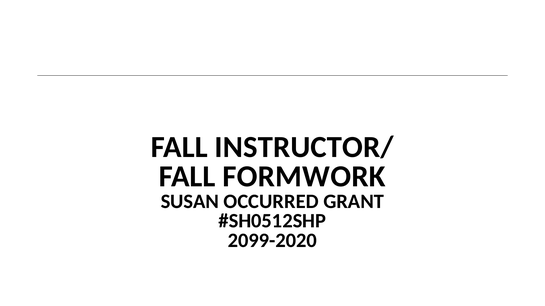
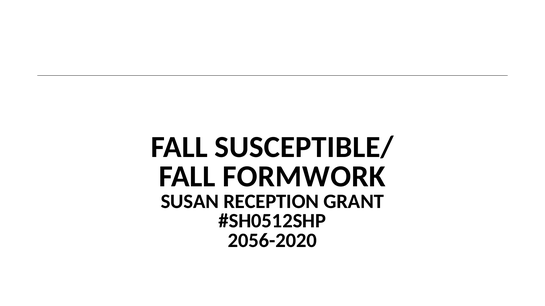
INSTRUCTOR/: INSTRUCTOR/ -> SUSCEPTIBLE/
OCCURRED: OCCURRED -> RECEPTION
2099-2020: 2099-2020 -> 2056-2020
